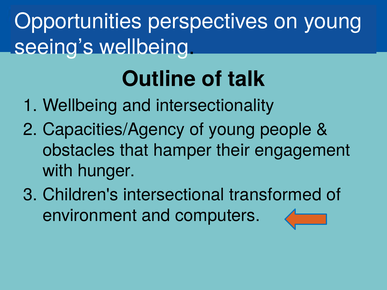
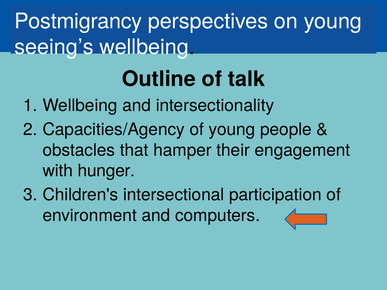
Opportunities: Opportunities -> Postmigrancy
transformed: transformed -> participation
